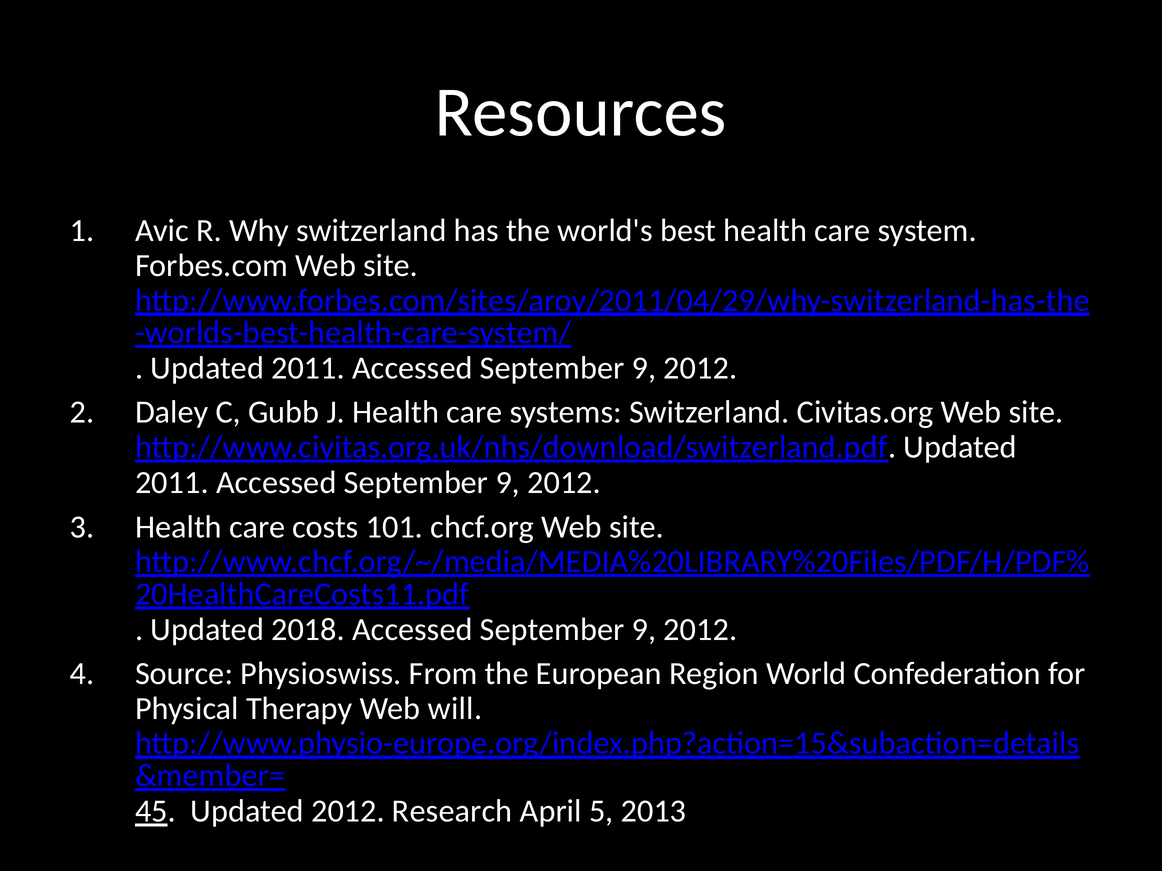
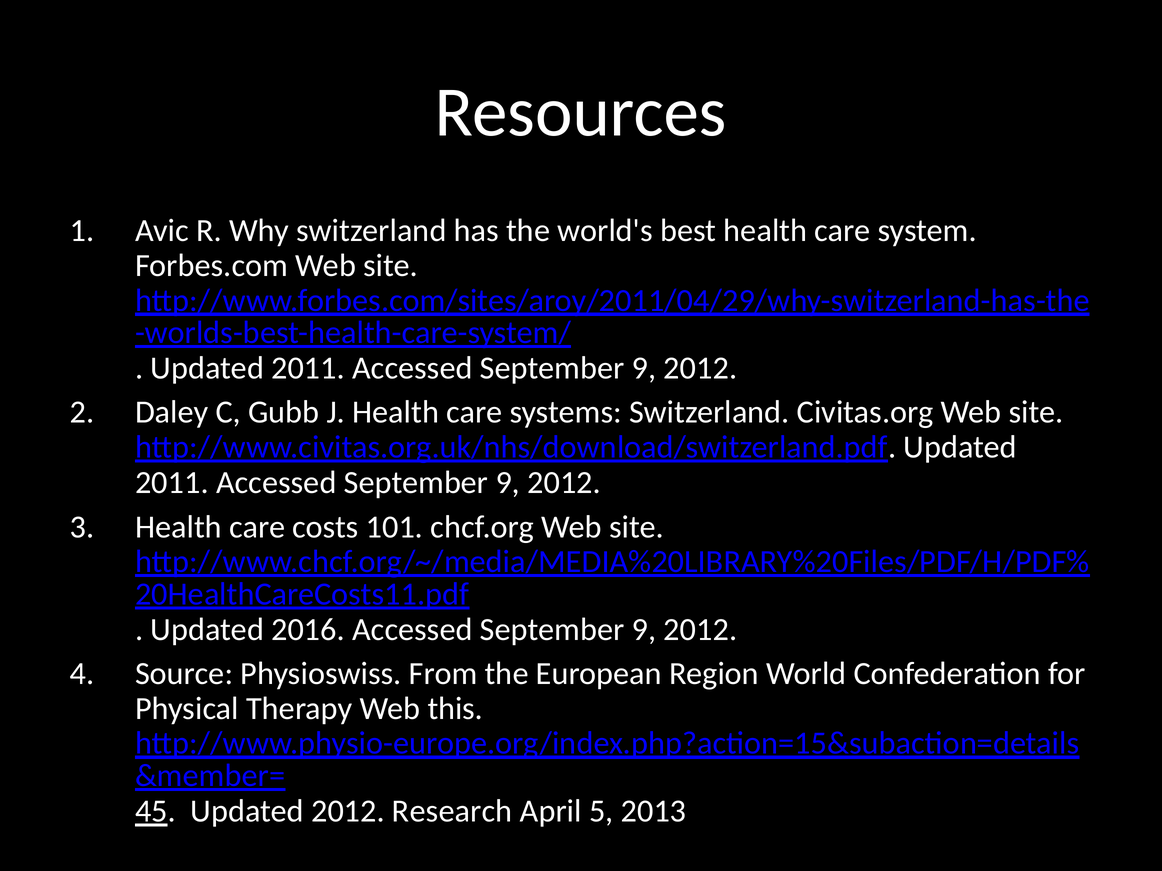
2018: 2018 -> 2016
will: will -> this
